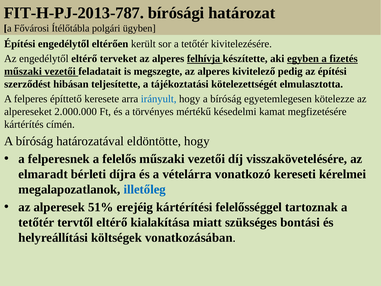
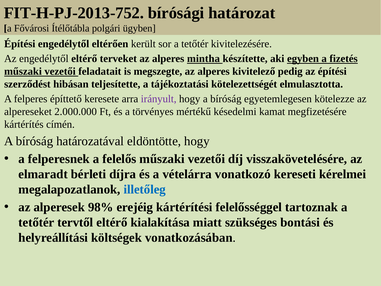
FIT-H-PJ-2013-787: FIT-H-PJ-2013-787 -> FIT-H-PJ-2013-752
felhívja: felhívja -> mintha
irányult colour: blue -> purple
51%: 51% -> 98%
